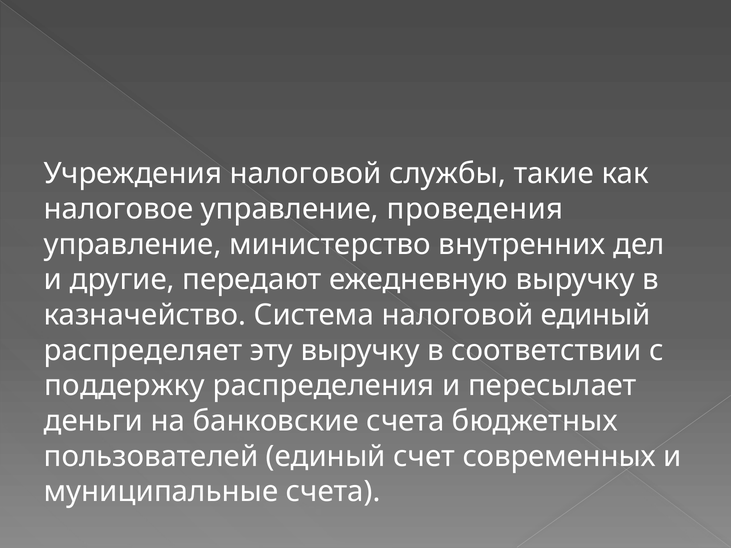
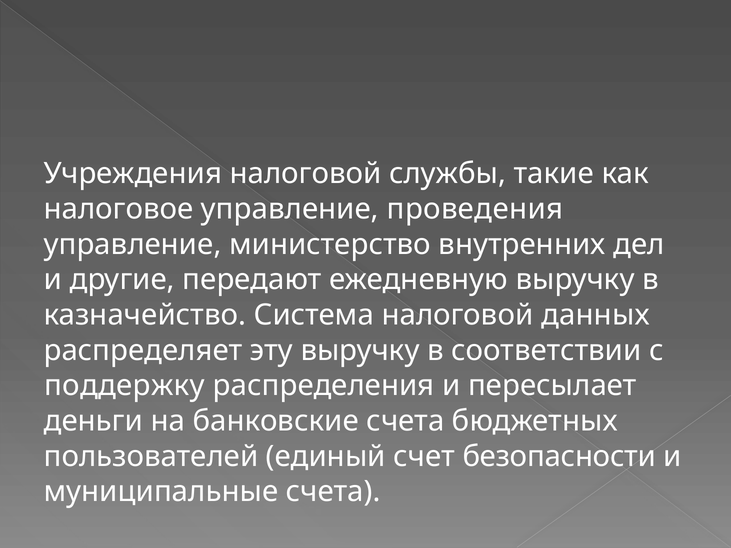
налоговой единый: единый -> данных
современных: современных -> безопасности
